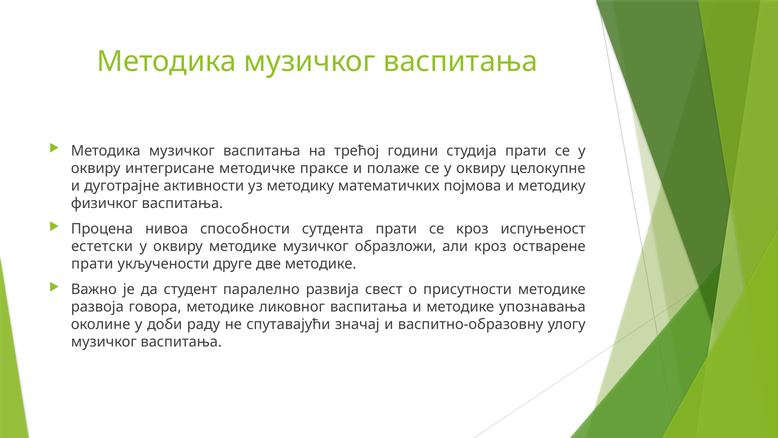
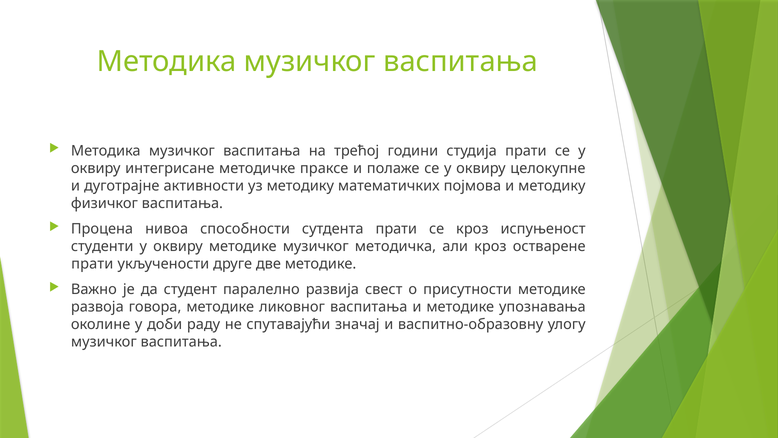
естетски: естетски -> студенти
образложи: образложи -> методичка
